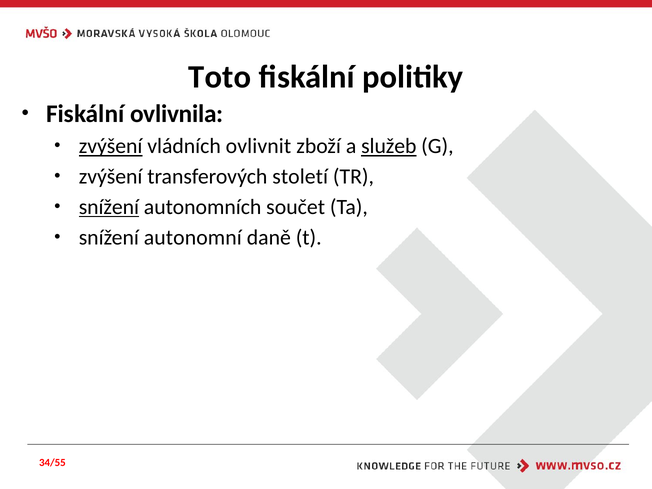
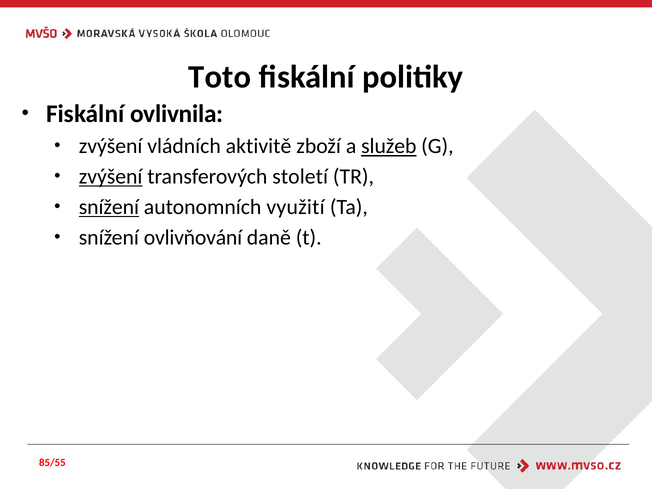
zvýšení at (111, 146) underline: present -> none
ovlivnit: ovlivnit -> aktivitě
zvýšení at (111, 177) underline: none -> present
součet: součet -> využití
autonomní: autonomní -> ovlivňování
34/55: 34/55 -> 85/55
